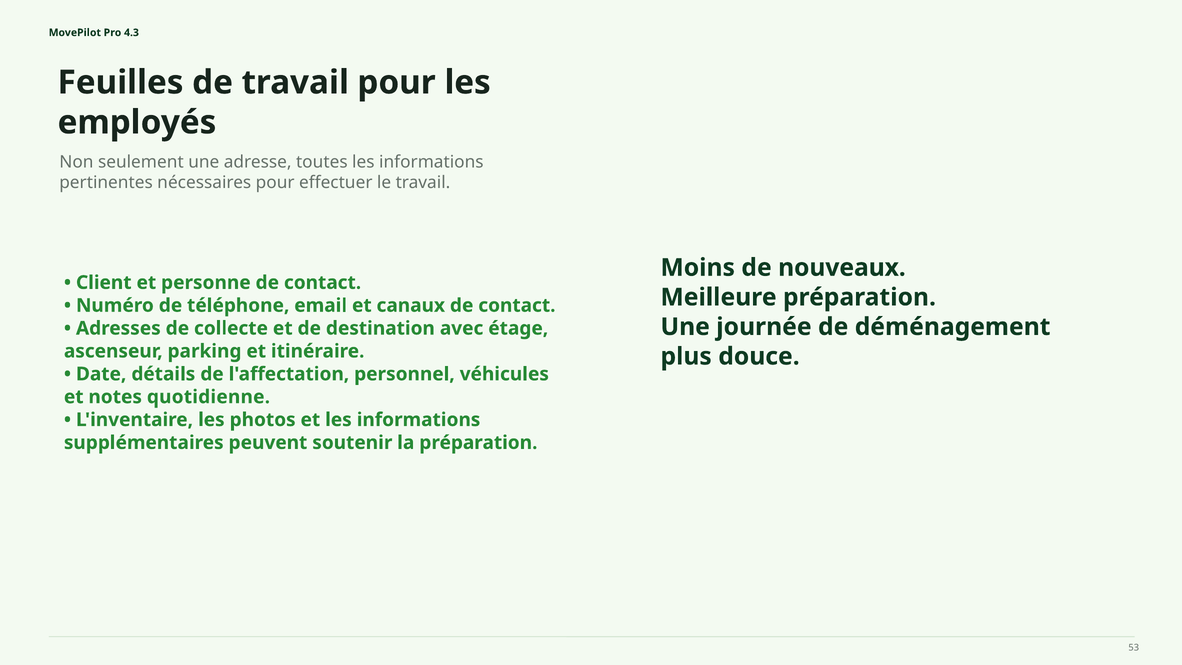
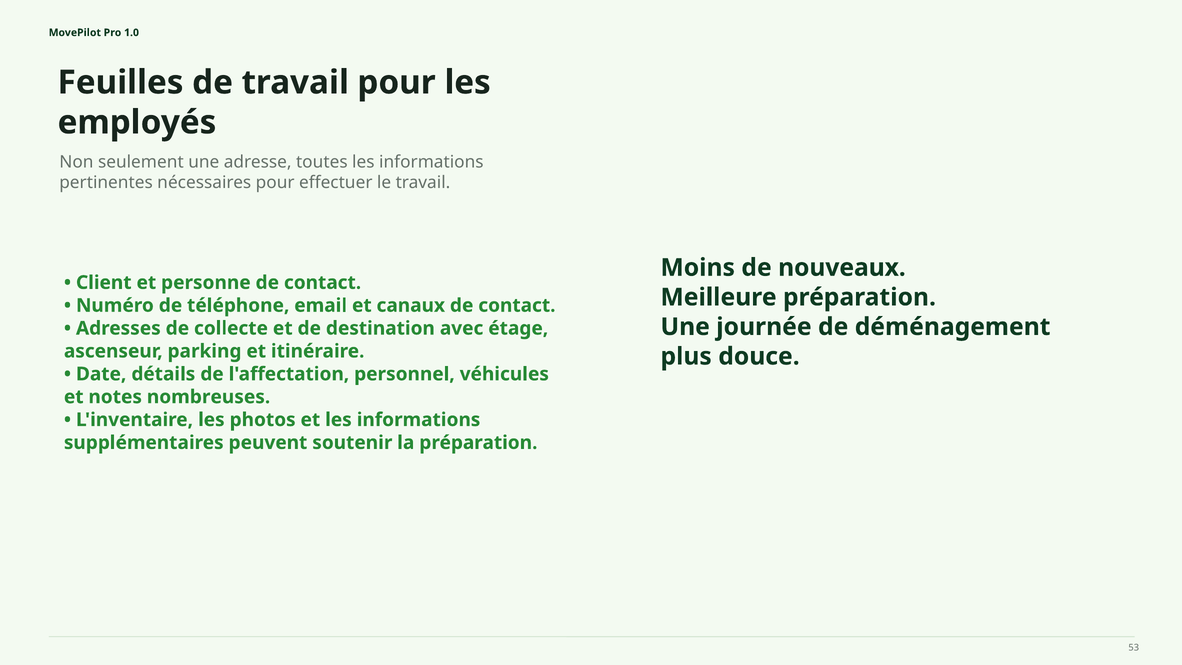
4.3: 4.3 -> 1.0
quotidienne: quotidienne -> nombreuses
